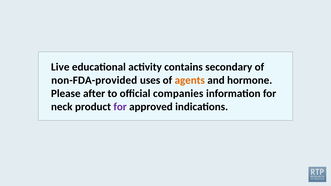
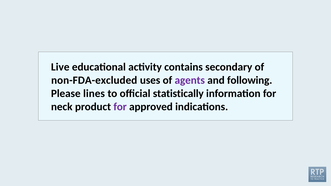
non-FDA-provided: non-FDA-provided -> non-FDA-excluded
agents colour: orange -> purple
hormone: hormone -> following
after: after -> lines
companies: companies -> statistically
